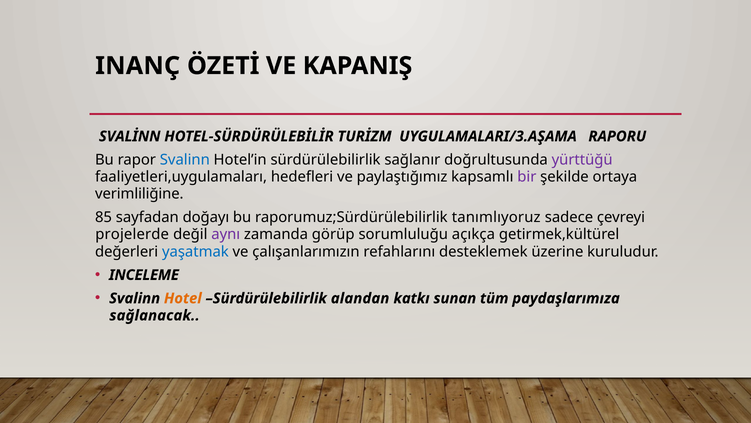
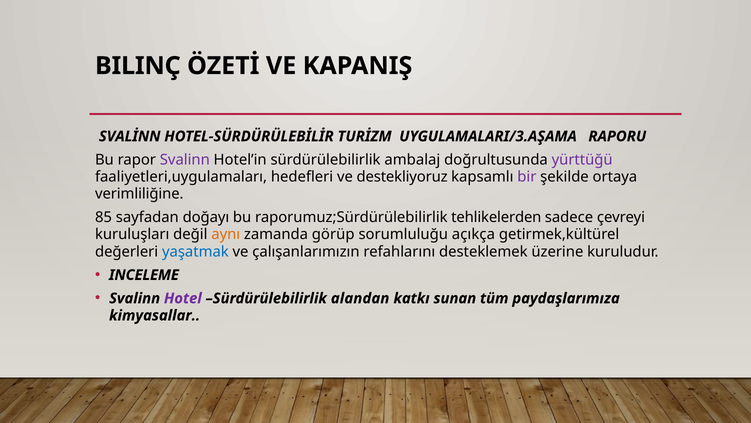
INANÇ: INANÇ -> BILINÇ
Svalinn at (185, 160) colour: blue -> purple
sağlanır: sağlanır -> ambalaj
paylaştığımız: paylaştığımız -> destekliyoruz
tanımlıyoruz: tanımlıyoruz -> tehlikelerden
projelerde: projelerde -> kuruluşları
aynı colour: purple -> orange
Hotel colour: orange -> purple
sağlanacak: sağlanacak -> kimyasallar
